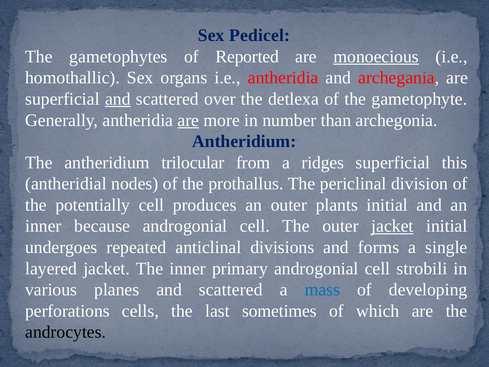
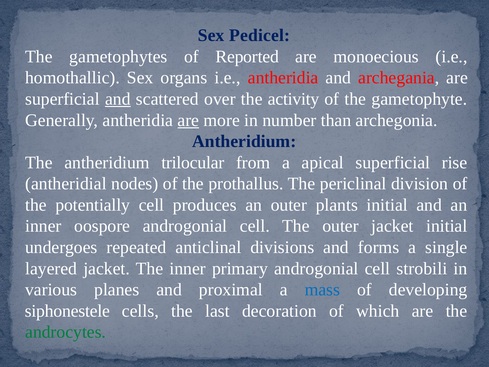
monoecious underline: present -> none
detlexa: detlexa -> activity
ridges: ridges -> apical
this: this -> rise
because: because -> oospore
jacket at (392, 226) underline: present -> none
planes and scattered: scattered -> proximal
perforations: perforations -> siphonestele
sometimes: sometimes -> decoration
androcytes colour: black -> green
